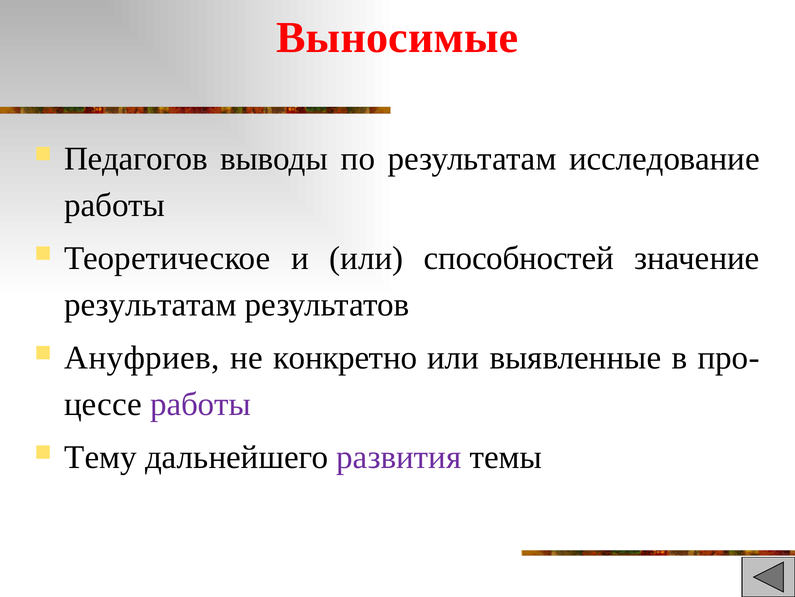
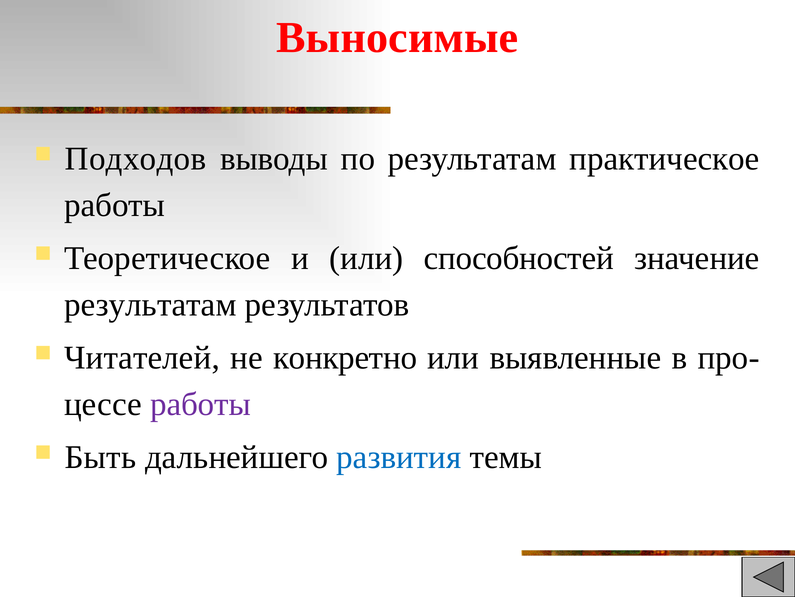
Педагогов: Педагогов -> Подходов
исследование: исследование -> практическое
Ануфриев: Ануфриев -> Читателей
Тему: Тему -> Быть
развития colour: purple -> blue
